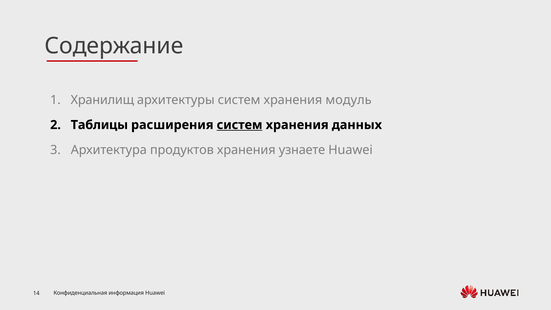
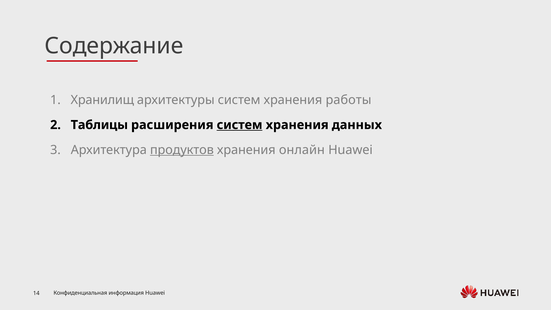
модуль: модуль -> работы
продуктов underline: none -> present
узнаете: узнаете -> онлайн
